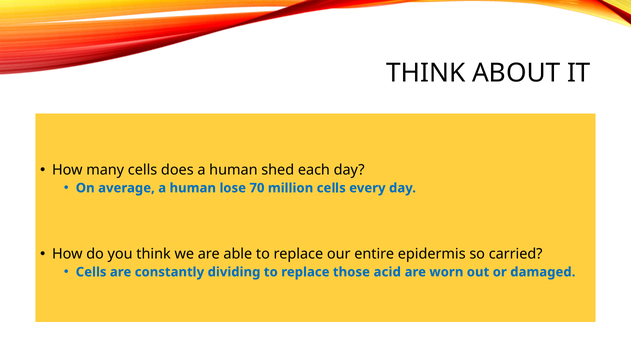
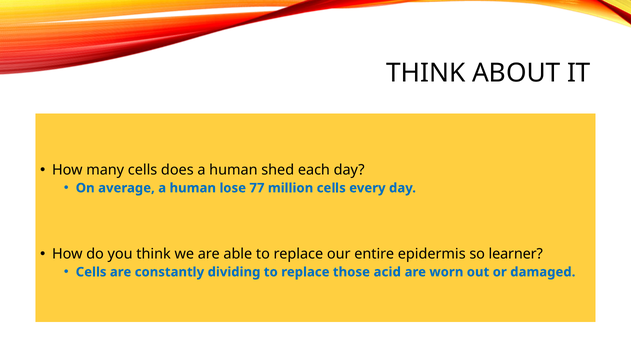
70: 70 -> 77
carried: carried -> learner
